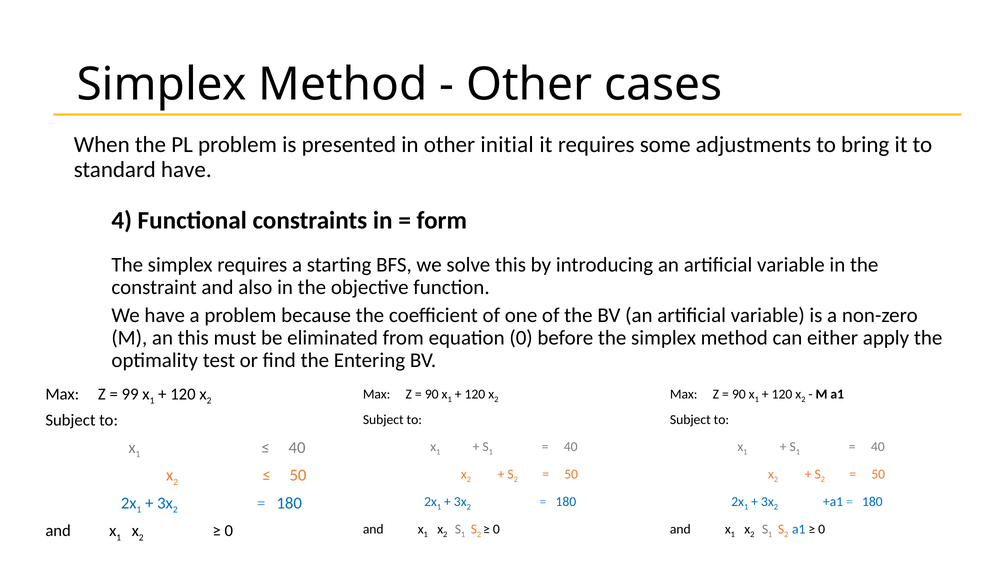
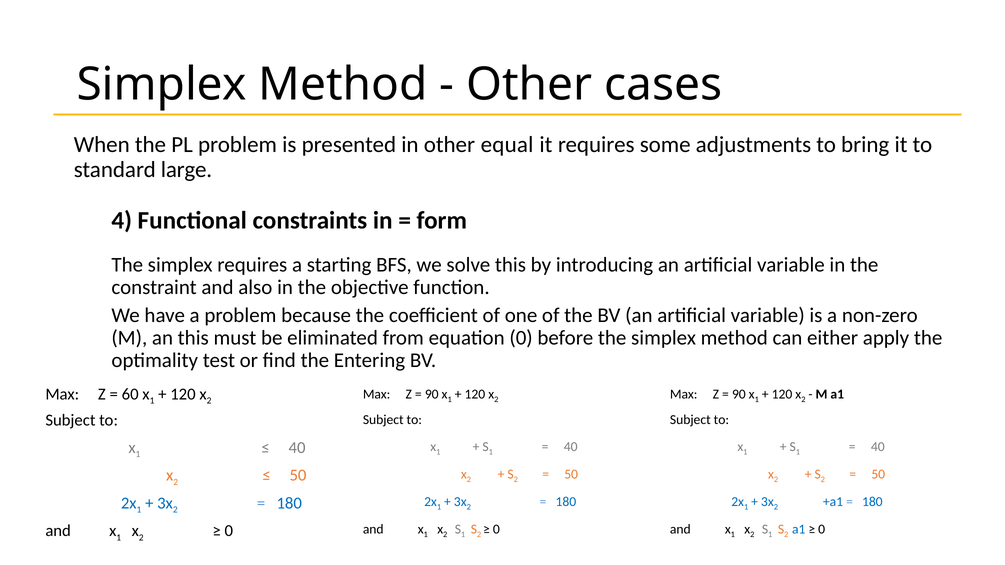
initial: initial -> equal
standard have: have -> large
99: 99 -> 60
